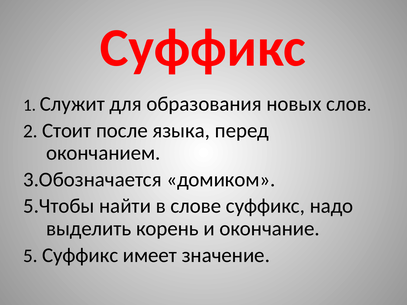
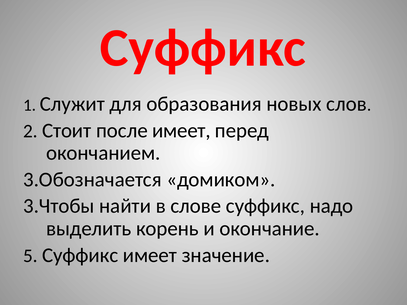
после языка: языка -> имеет
5.Чтобы: 5.Чтобы -> 3.Чтобы
